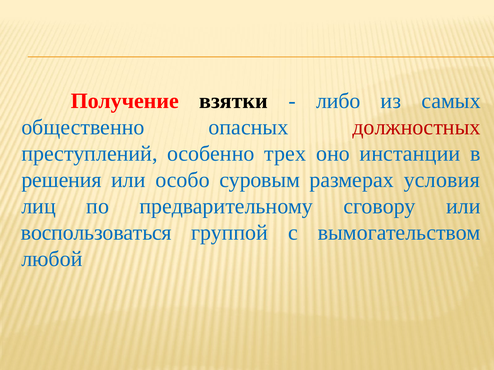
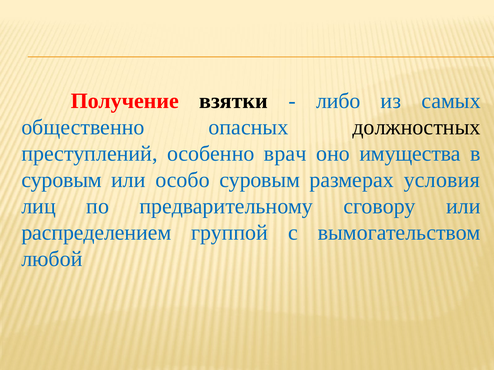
должностных colour: red -> black
трех: трех -> врач
инстанции: инстанции -> имущества
решения at (62, 180): решения -> суровым
воспользоваться: воспользоваться -> распределением
